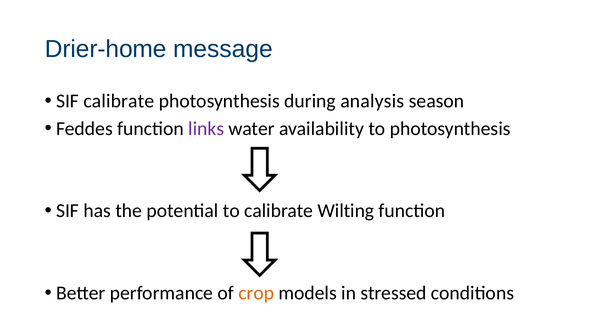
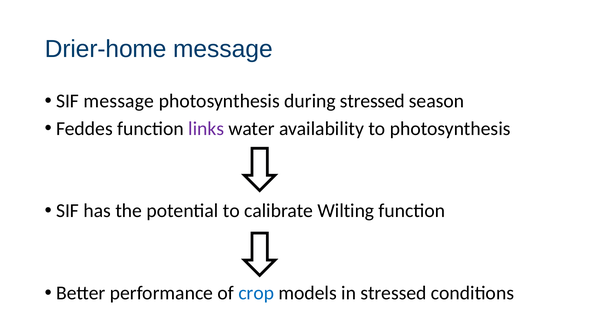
SIF calibrate: calibrate -> message
during analysis: analysis -> stressed
crop colour: orange -> blue
